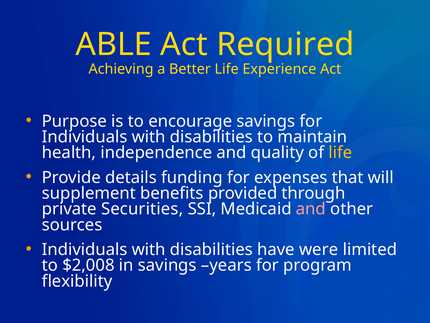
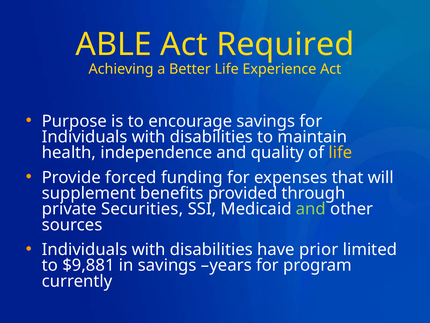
details: details -> forced
and at (311, 209) colour: pink -> light green
were: were -> prior
$2,008: $2,008 -> $9,881
flexibility: flexibility -> currently
